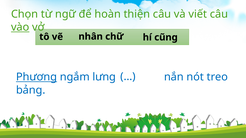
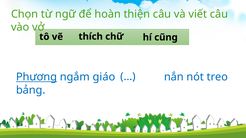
vào underline: present -> none
nhân: nhân -> thích
lưng: lưng -> giáo
